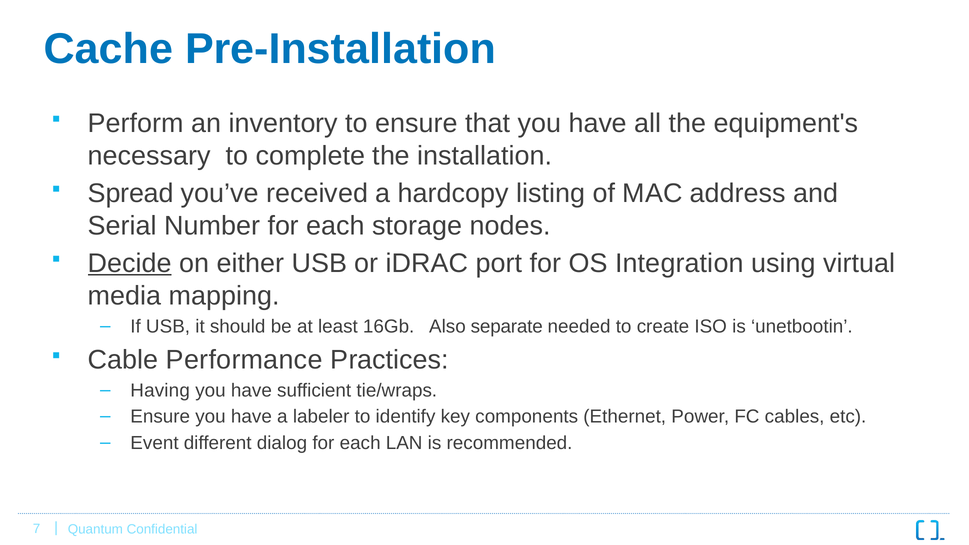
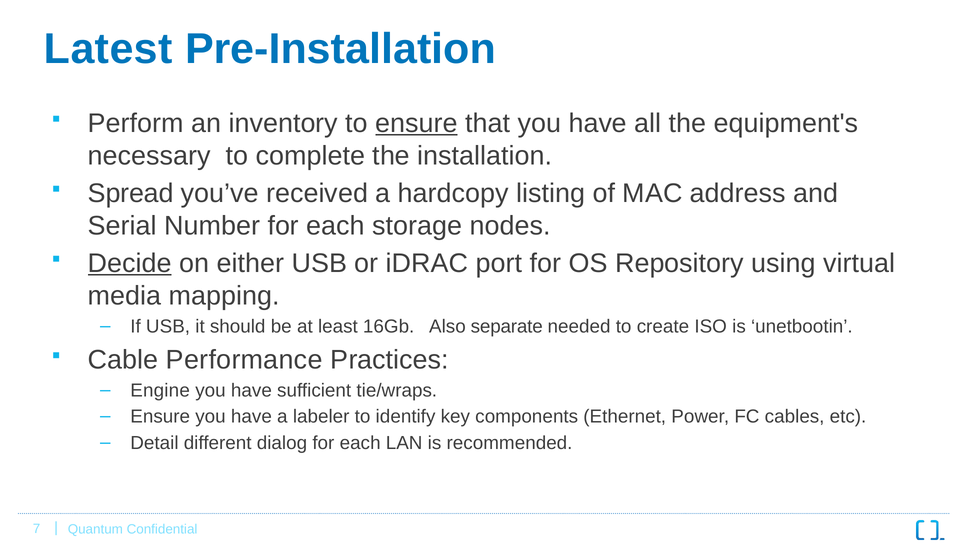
Cache: Cache -> Latest
ensure at (417, 123) underline: none -> present
Integration: Integration -> Repository
Having: Having -> Engine
Event: Event -> Detail
